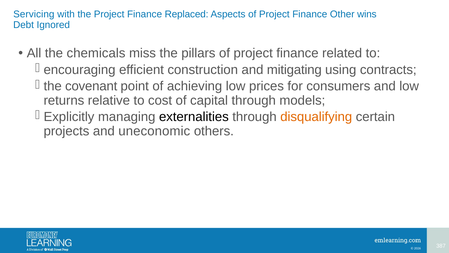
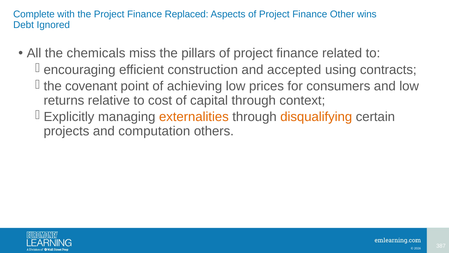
Servicing: Servicing -> Complete
mitigating: mitigating -> accepted
models: models -> context
externalities colour: black -> orange
uneconomic: uneconomic -> computation
